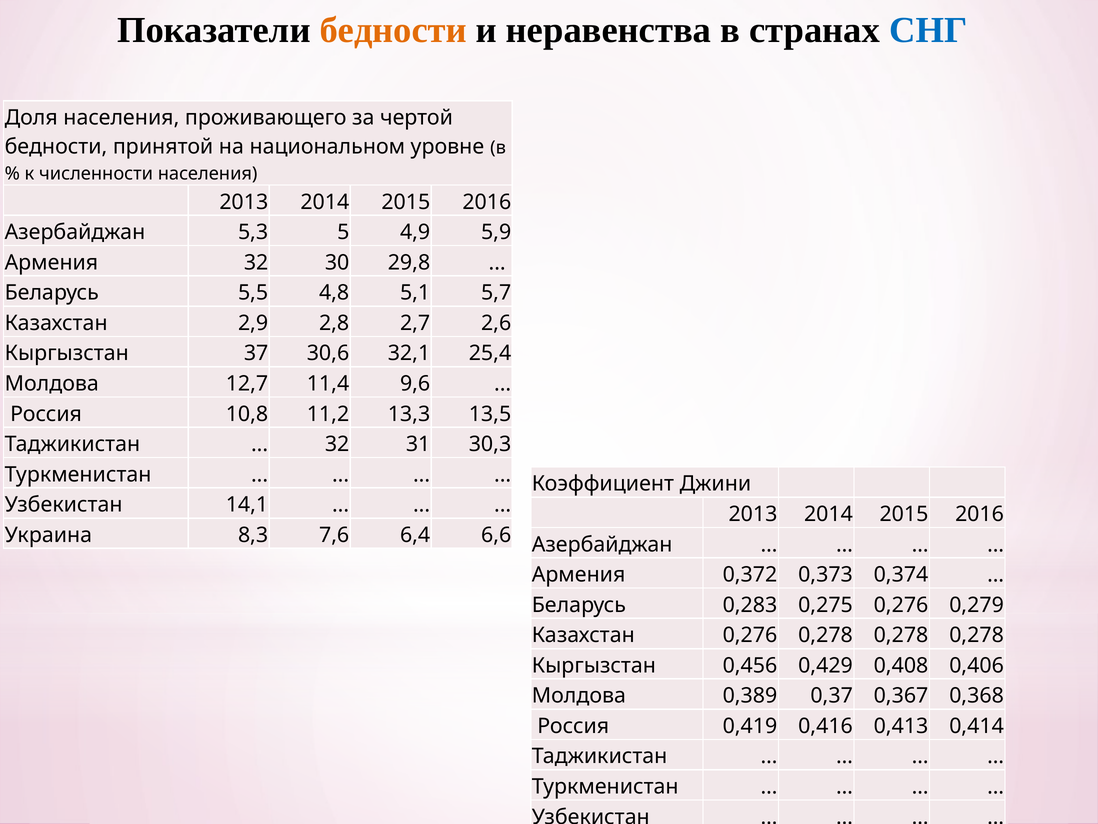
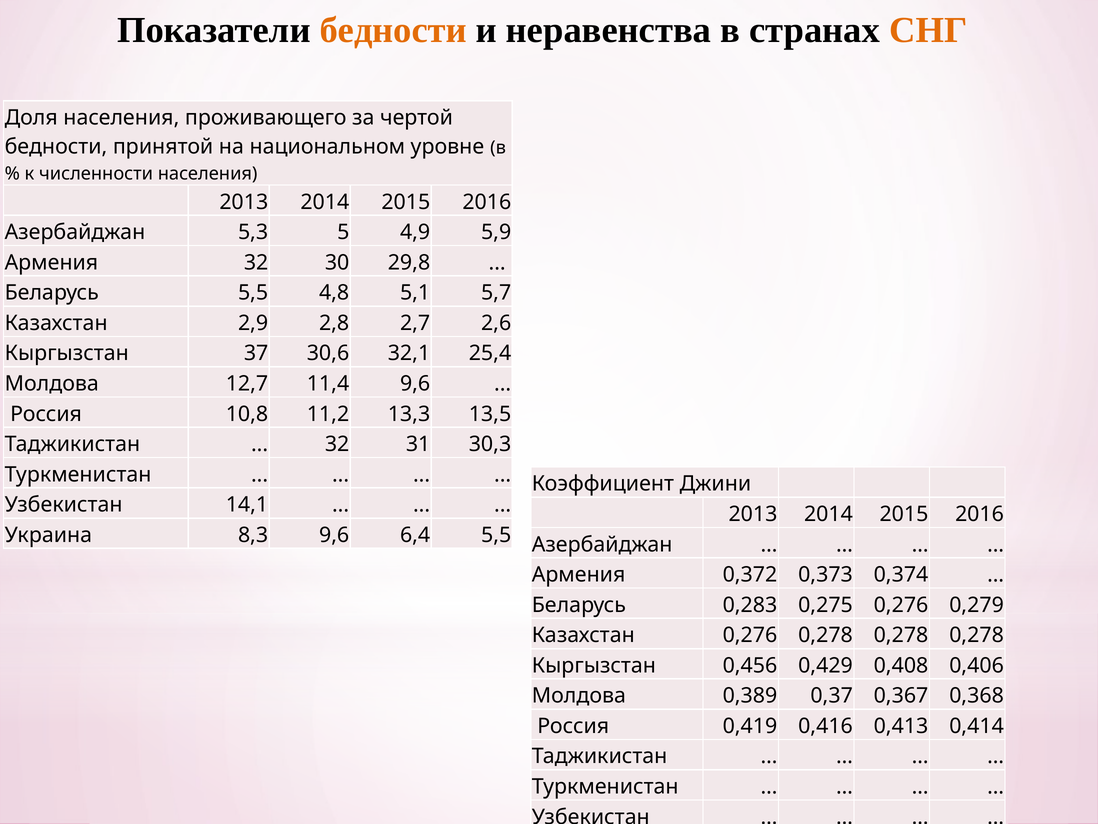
СНГ colour: blue -> orange
8,3 7,6: 7,6 -> 9,6
6,4 6,6: 6,6 -> 5,5
